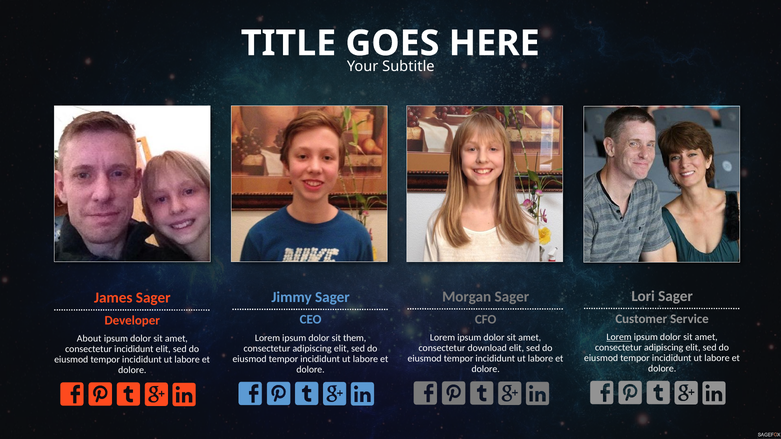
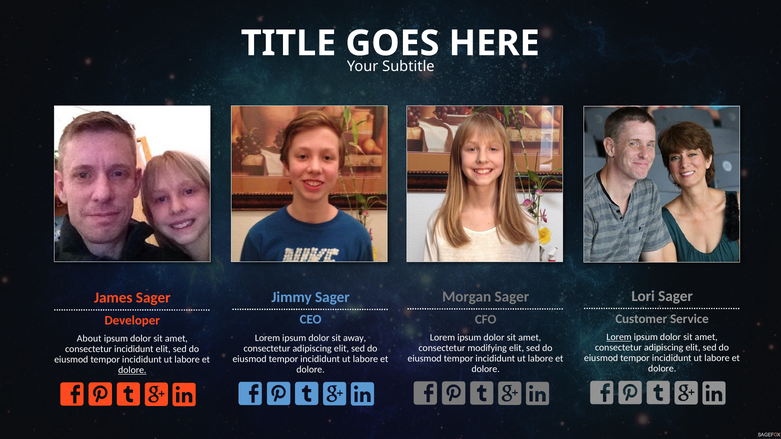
them: them -> away
download: download -> modifying
dolore at (132, 370) underline: none -> present
